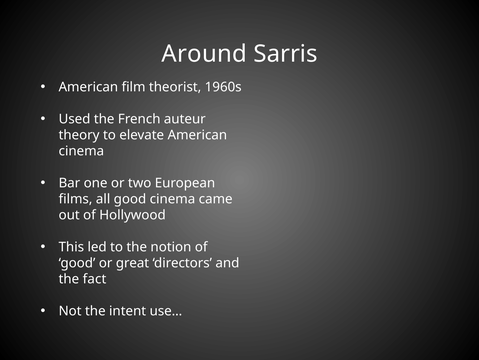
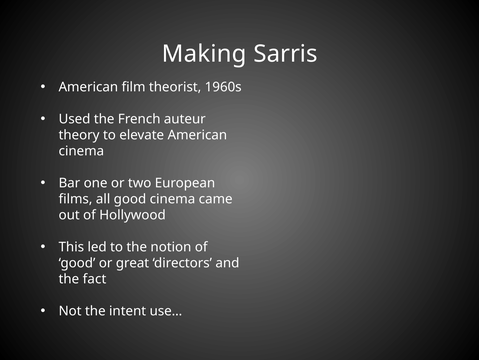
Around: Around -> Making
